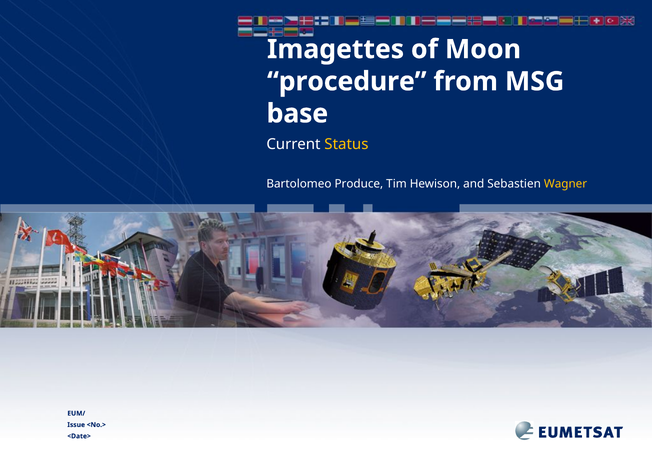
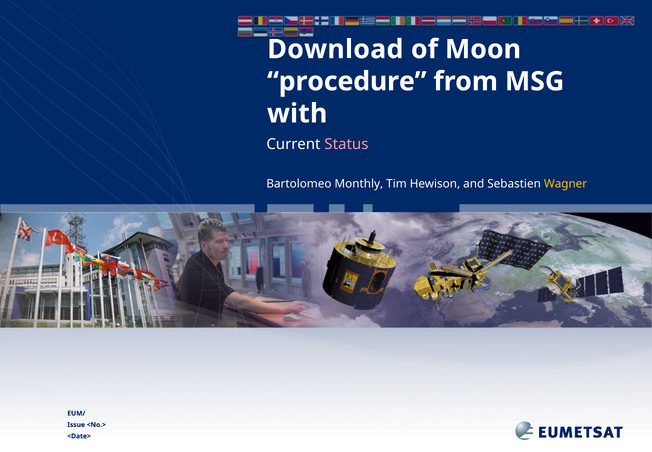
Imagettes: Imagettes -> Download
base: base -> with
Status colour: yellow -> pink
Produce: Produce -> Monthly
